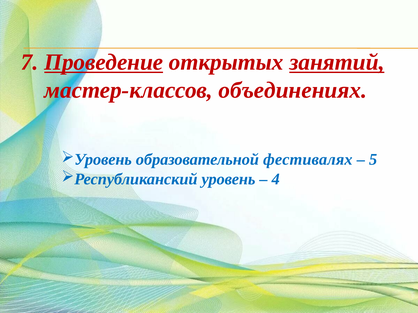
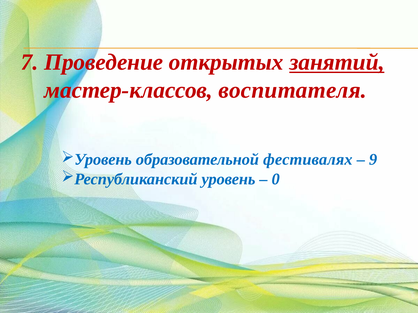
Проведение underline: present -> none
объединениях: объединениях -> воспитателя
5: 5 -> 9
4: 4 -> 0
